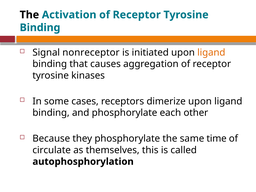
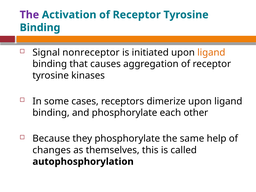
The at (29, 15) colour: black -> purple
time: time -> help
circulate: circulate -> changes
